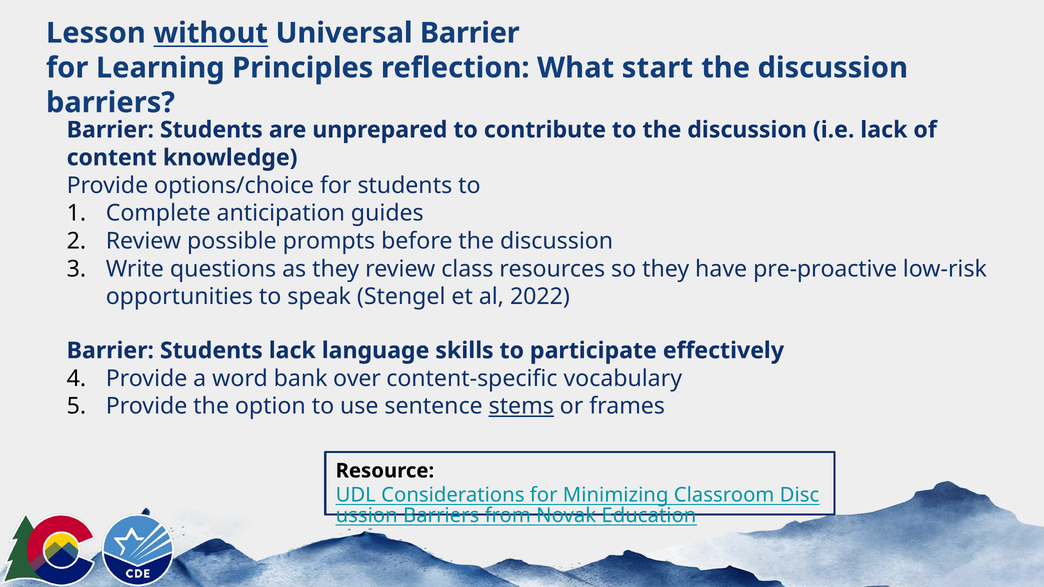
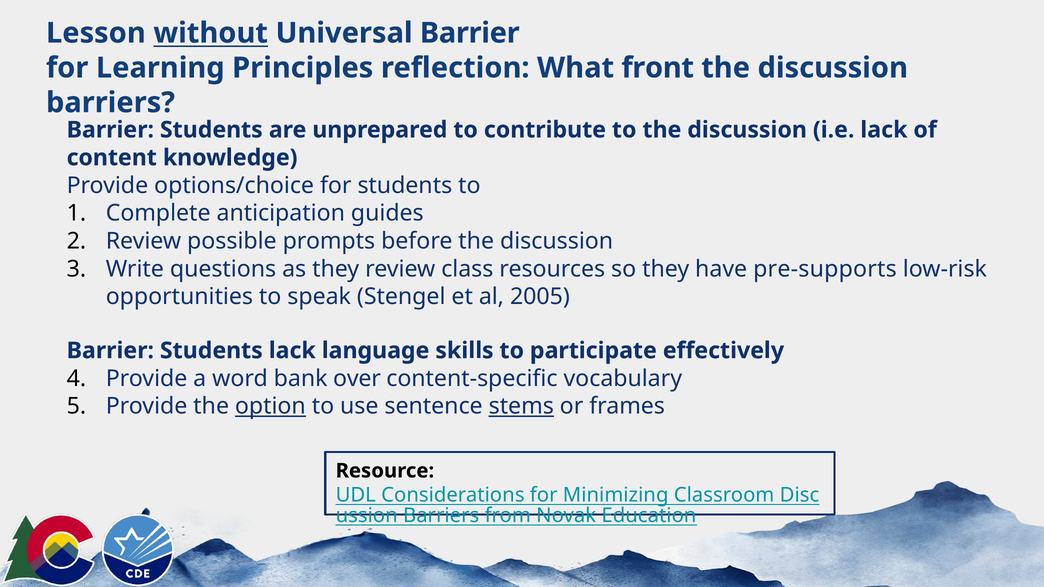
start: start -> front
pre-proactive: pre-proactive -> pre-supports
2022: 2022 -> 2005
option underline: none -> present
